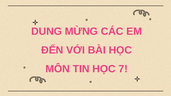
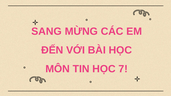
DUNG: DUNG -> SANG
